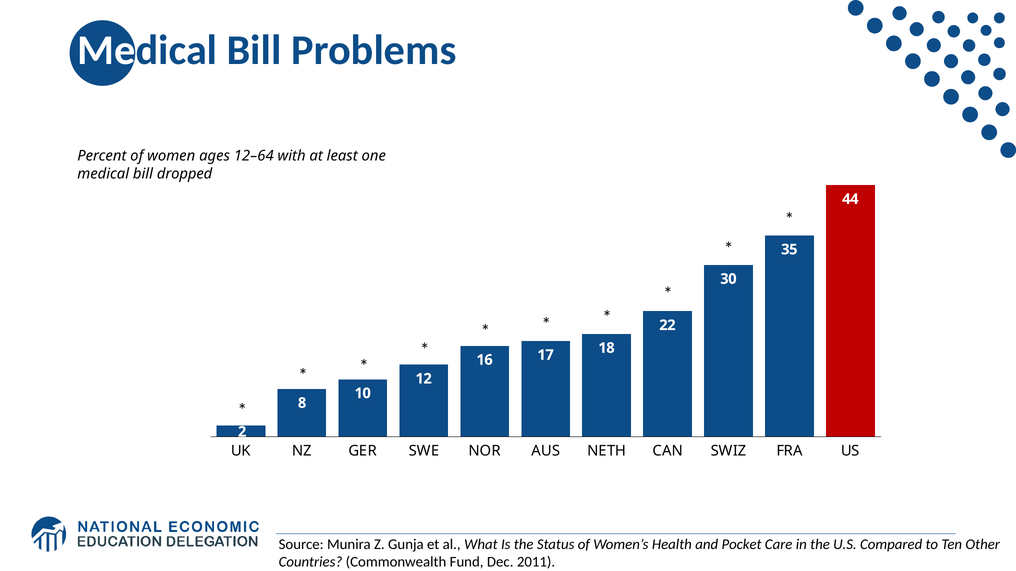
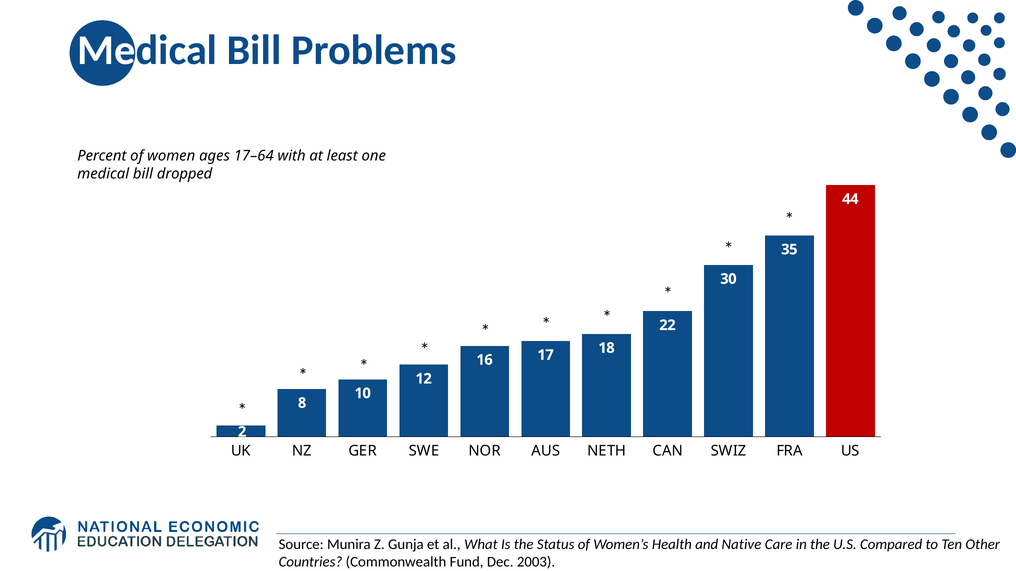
12–64: 12–64 -> 17–64
Pocket: Pocket -> Native
2011: 2011 -> 2003
